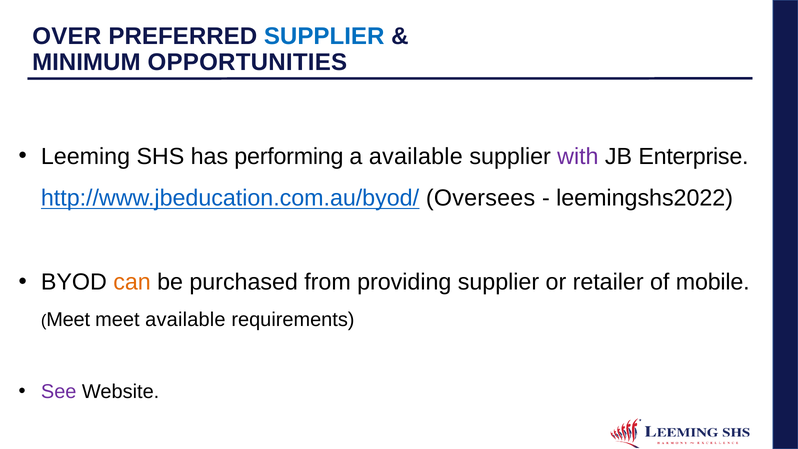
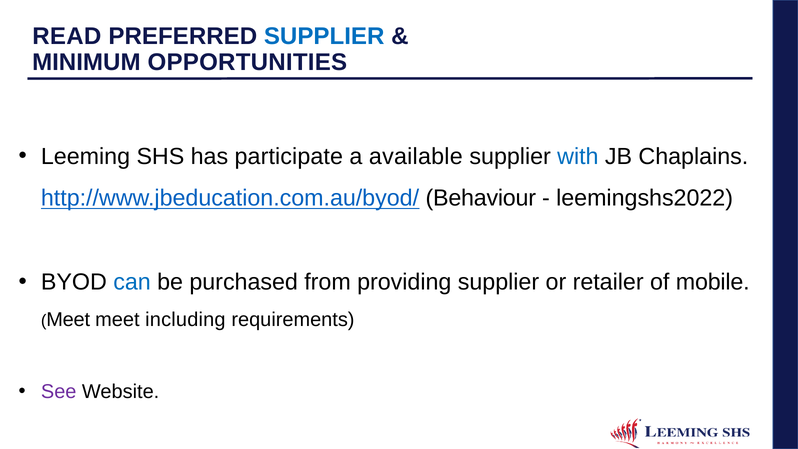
OVER: OVER -> READ
performing: performing -> participate
with colour: purple -> blue
Enterprise: Enterprise -> Chaplains
Oversees: Oversees -> Behaviour
can colour: orange -> blue
meet available: available -> including
